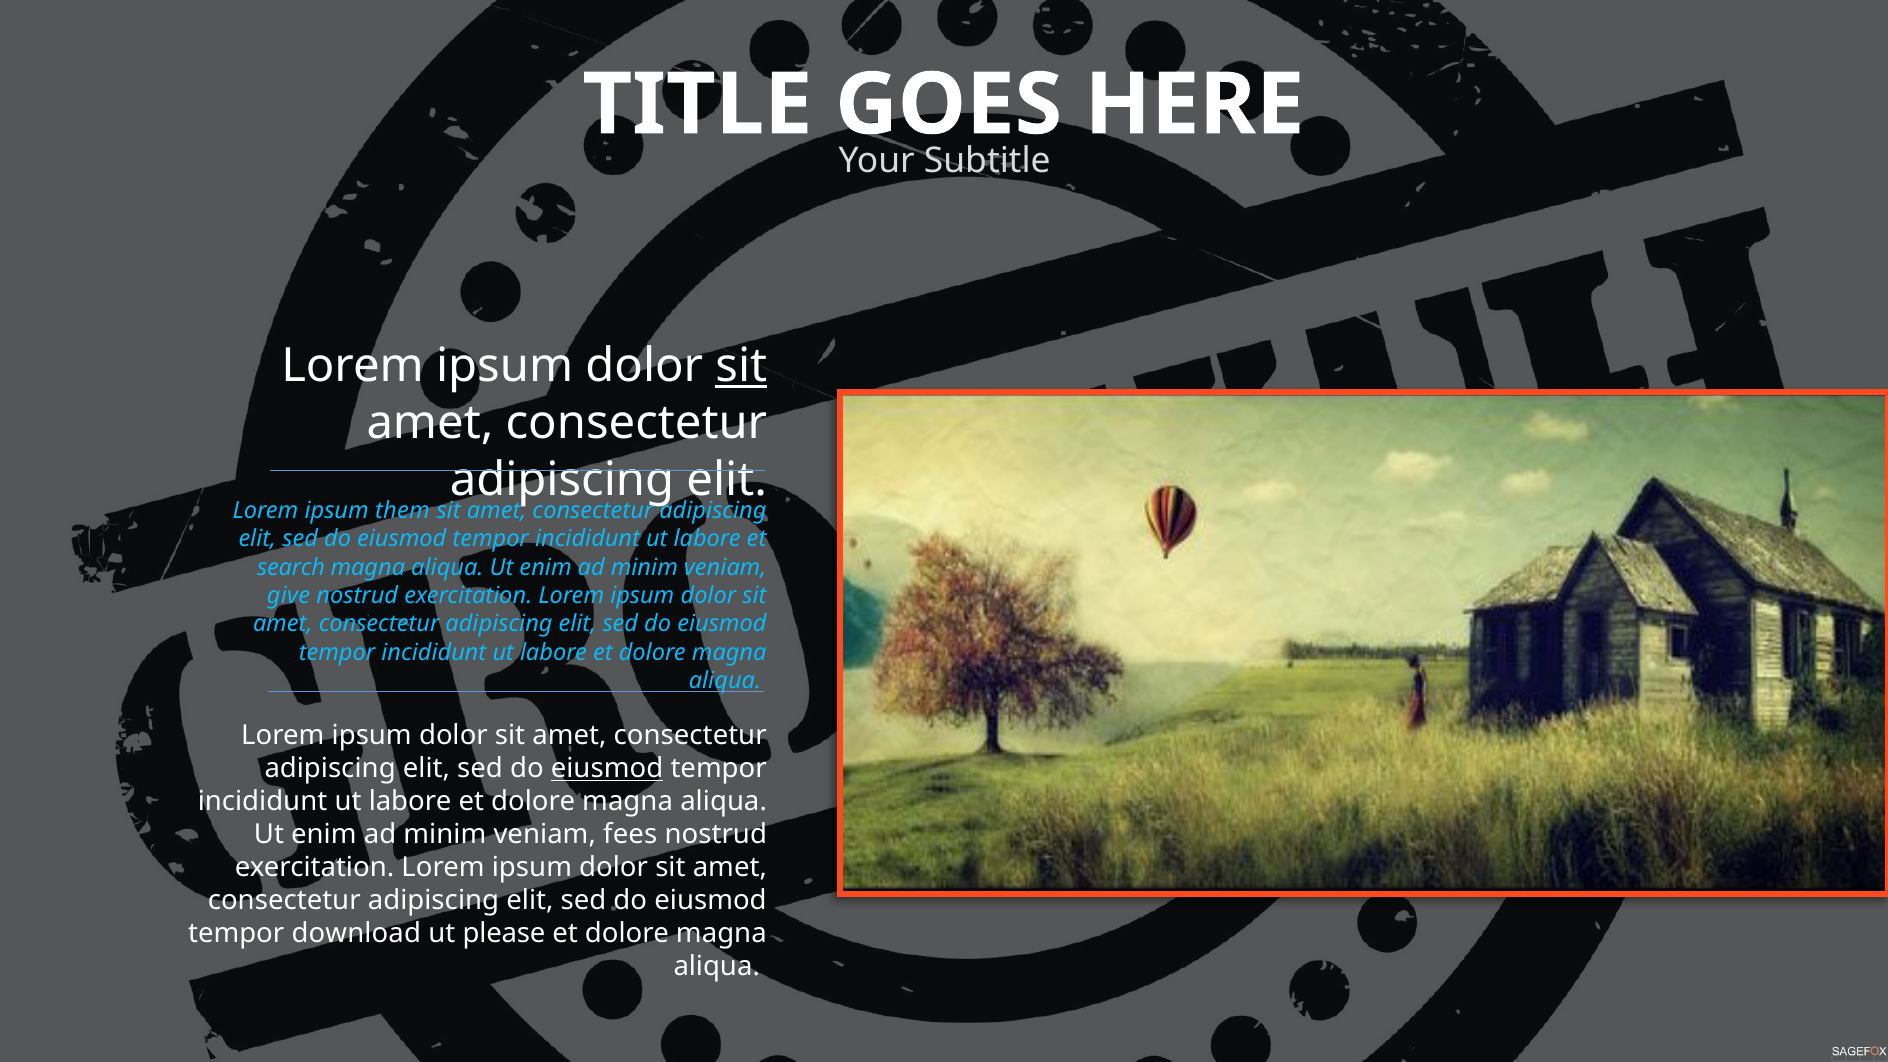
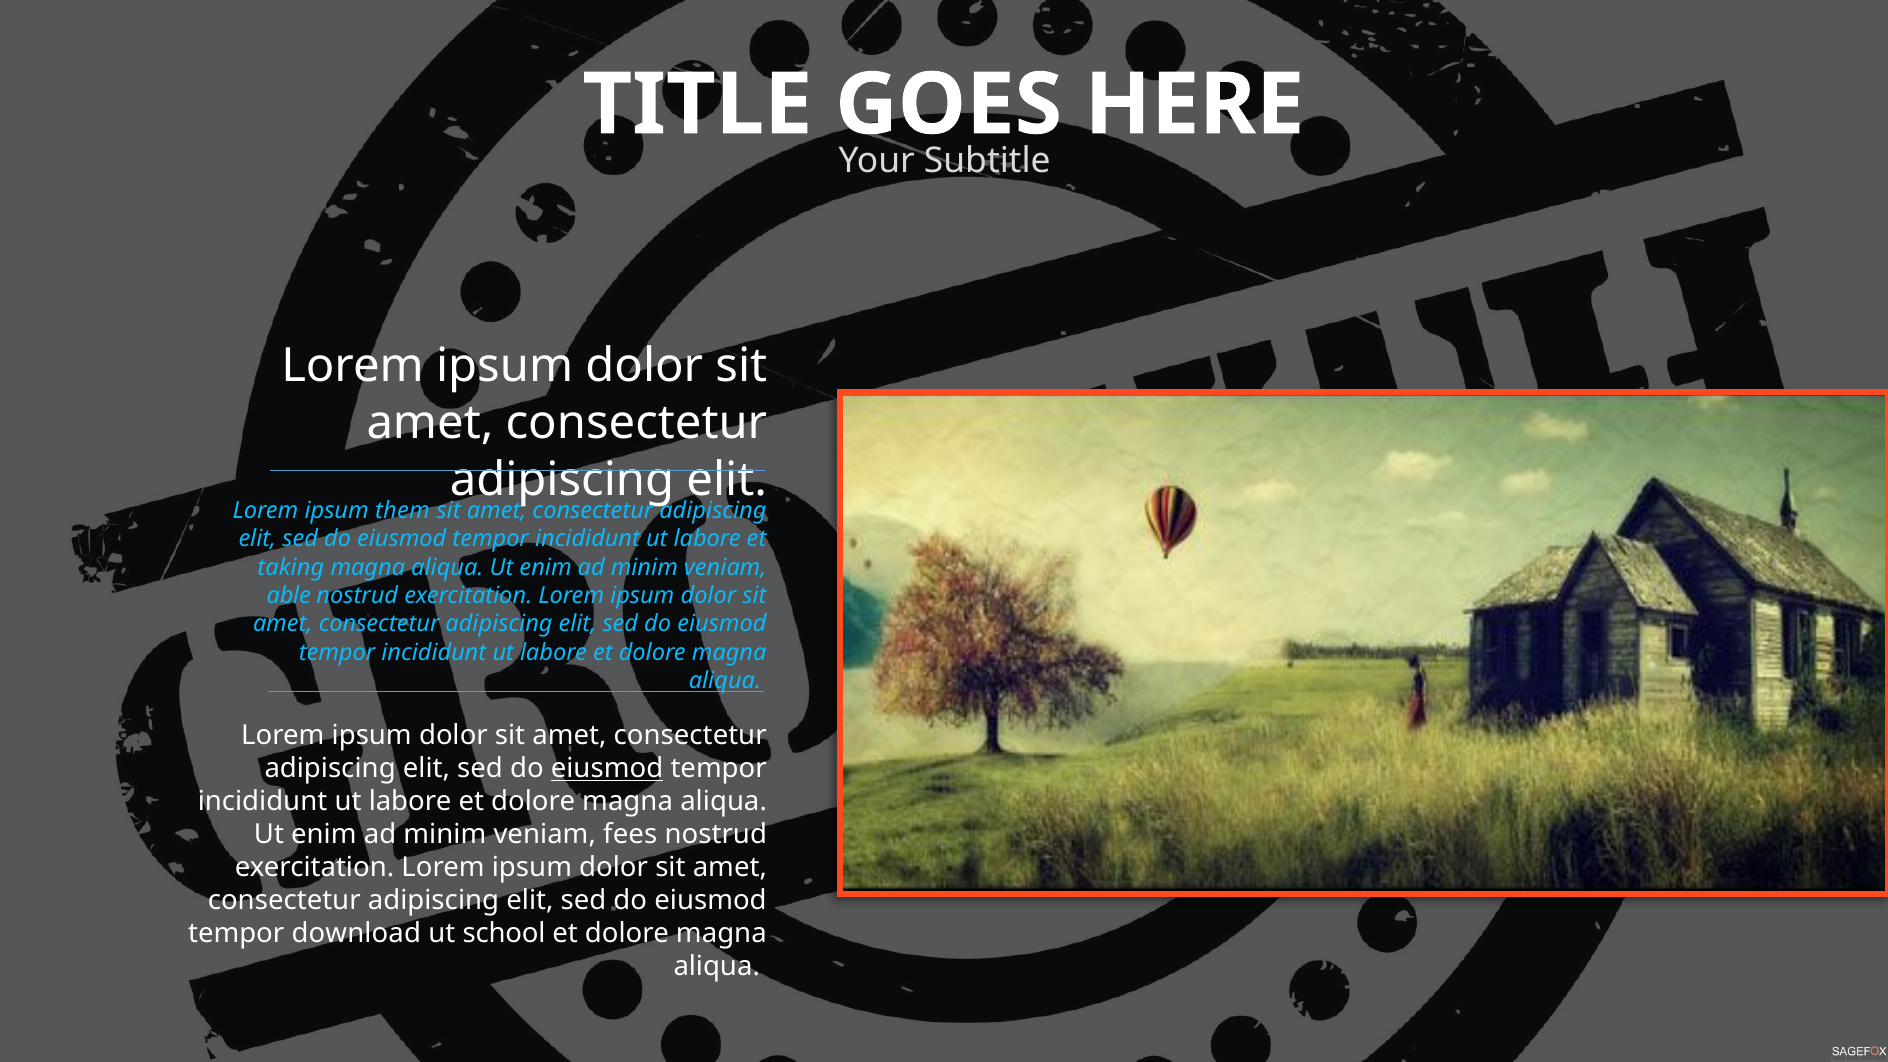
sit at (741, 366) underline: present -> none
search: search -> taking
give: give -> able
please: please -> school
